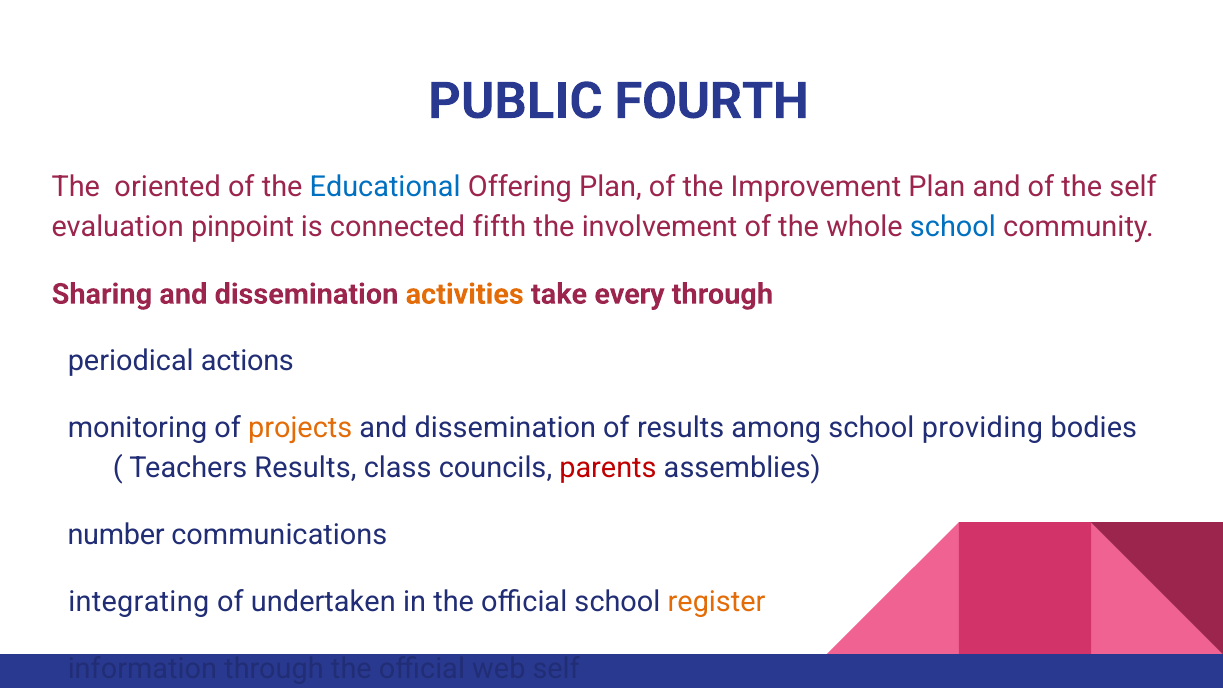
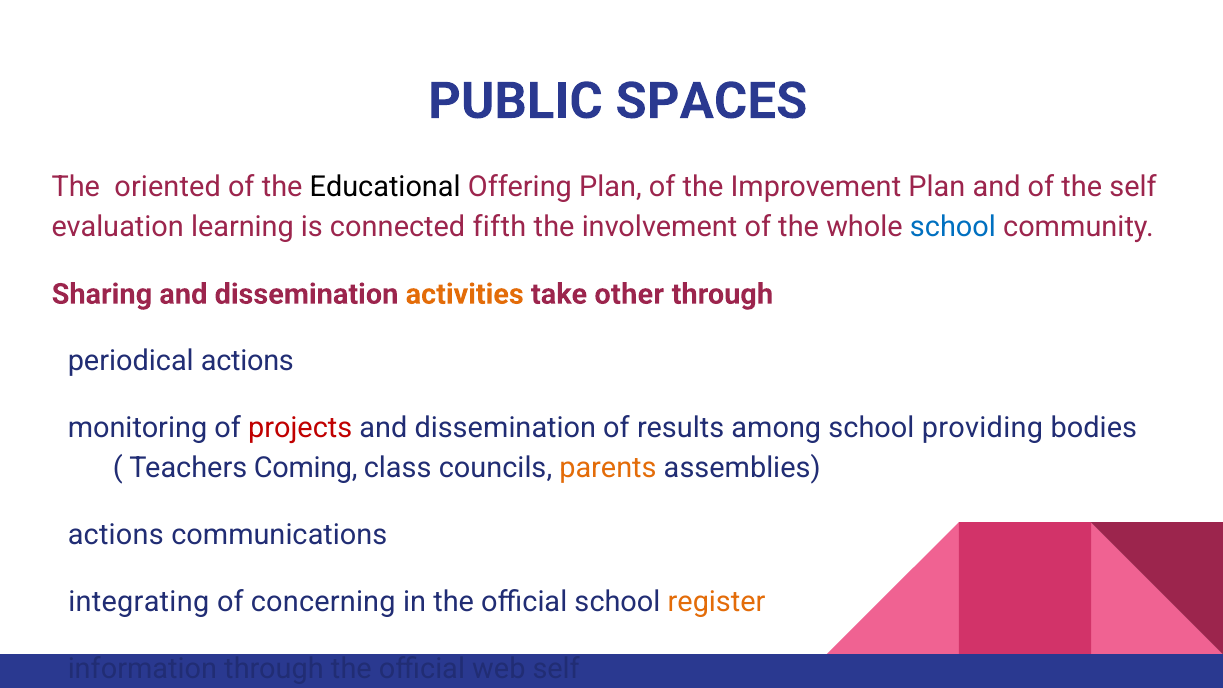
FOURTH: FOURTH -> SPACES
Educational colour: blue -> black
pinpoint: pinpoint -> learning
every: every -> other
projects colour: orange -> red
Teachers Results: Results -> Coming
parents colour: red -> orange
number at (116, 535): number -> actions
undertaken: undertaken -> concerning
